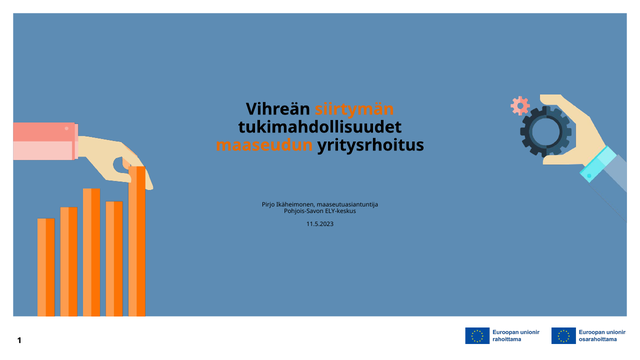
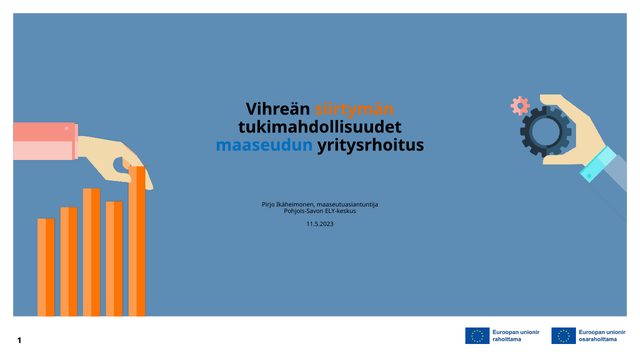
maaseudun colour: orange -> blue
